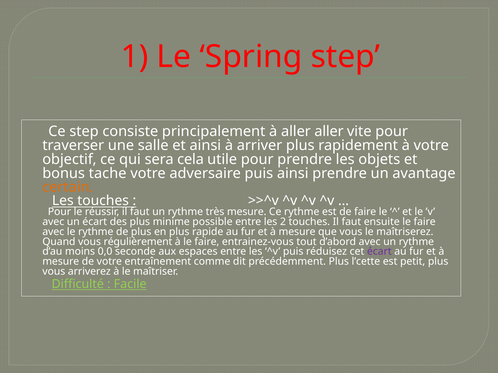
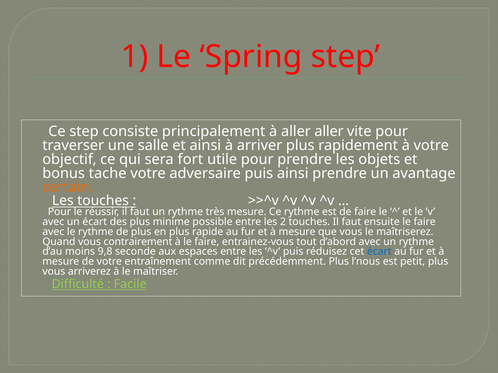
cela: cela -> fort
régulièrement: régulièrement -> contrairement
0,0: 0,0 -> 9,8
écart at (379, 252) colour: purple -> blue
l’cette: l’cette -> l’nous
